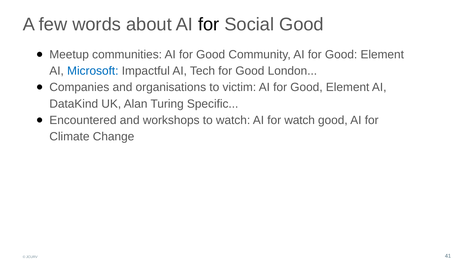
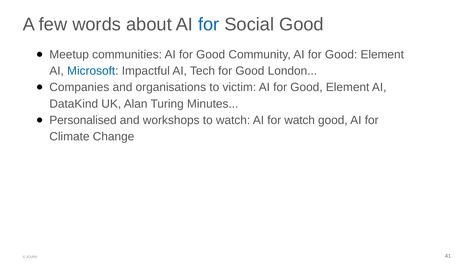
for at (209, 24) colour: black -> blue
Specific: Specific -> Minutes
Encountered: Encountered -> Personalised
